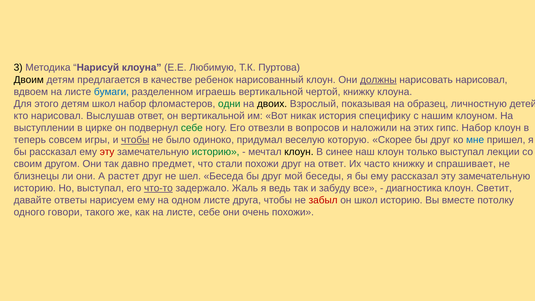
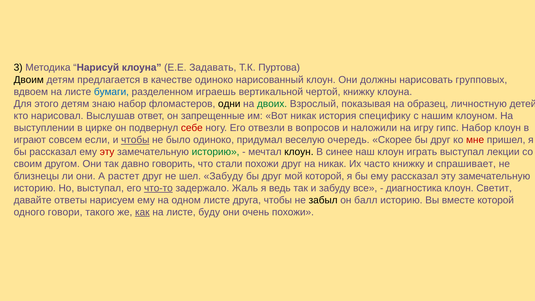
Любимую: Любимую -> Задавать
качестве ребенок: ребенок -> одиноко
должны underline: present -> none
нарисовать нарисовал: нарисовал -> групповых
детям школ: школ -> знаю
одни colour: green -> black
двоих colour: black -> green
он вертикальной: вертикальной -> запрещенные
себе at (192, 128) colour: green -> red
этих: этих -> игру
теперь: теперь -> играют
игры: игры -> если
которую: которую -> очередь
мне colour: blue -> red
только: только -> играть
предмет: предмет -> говорить
на ответ: ответ -> никак
шел Беседа: Беседа -> Забуду
мой беседы: беседы -> которой
забыл colour: red -> black
он школ: школ -> балл
вместе потолку: потолку -> которой
как underline: none -> present
листе себе: себе -> буду
